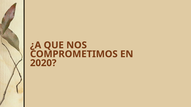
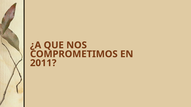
2020: 2020 -> 2011
